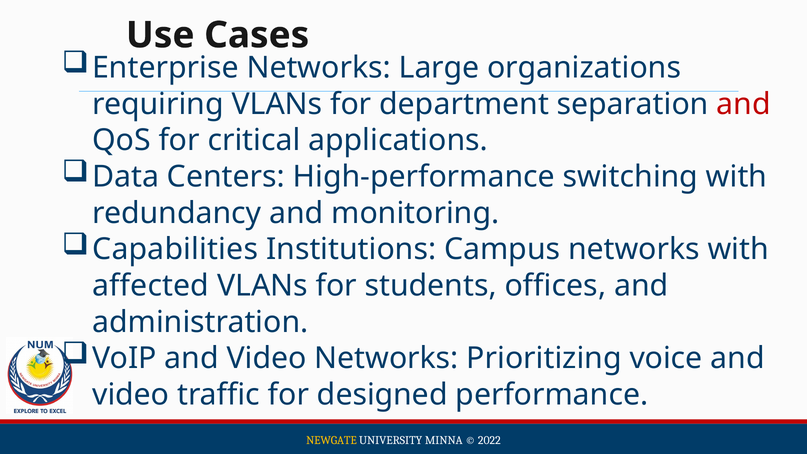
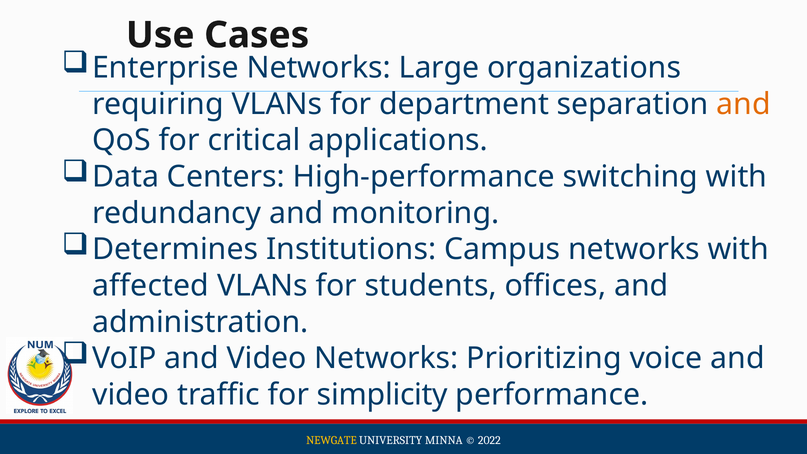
and at (744, 104) colour: red -> orange
Capabilities: Capabilities -> Determines
designed: designed -> simplicity
